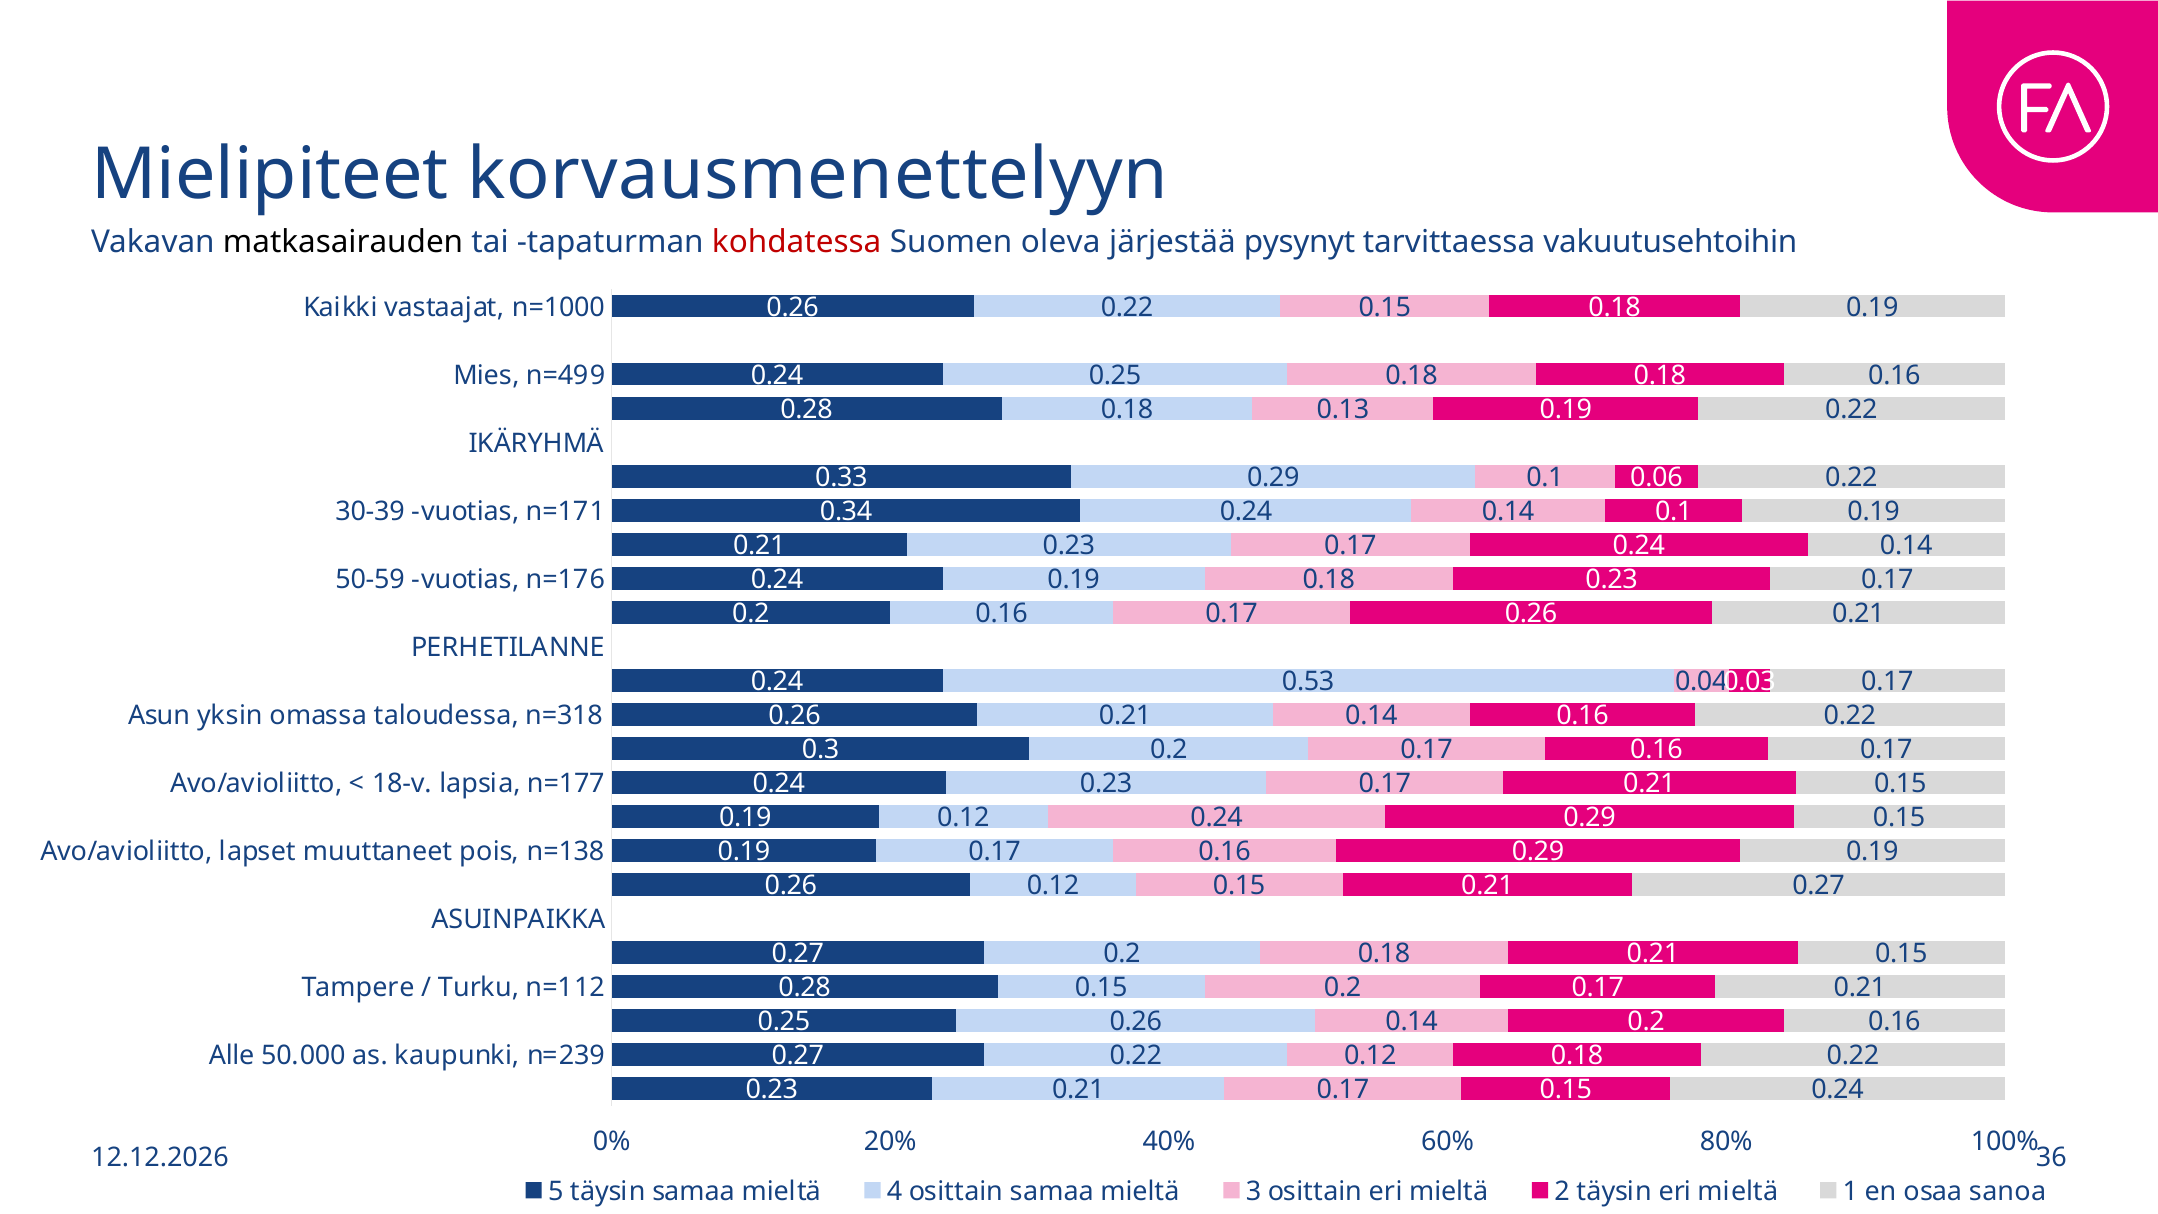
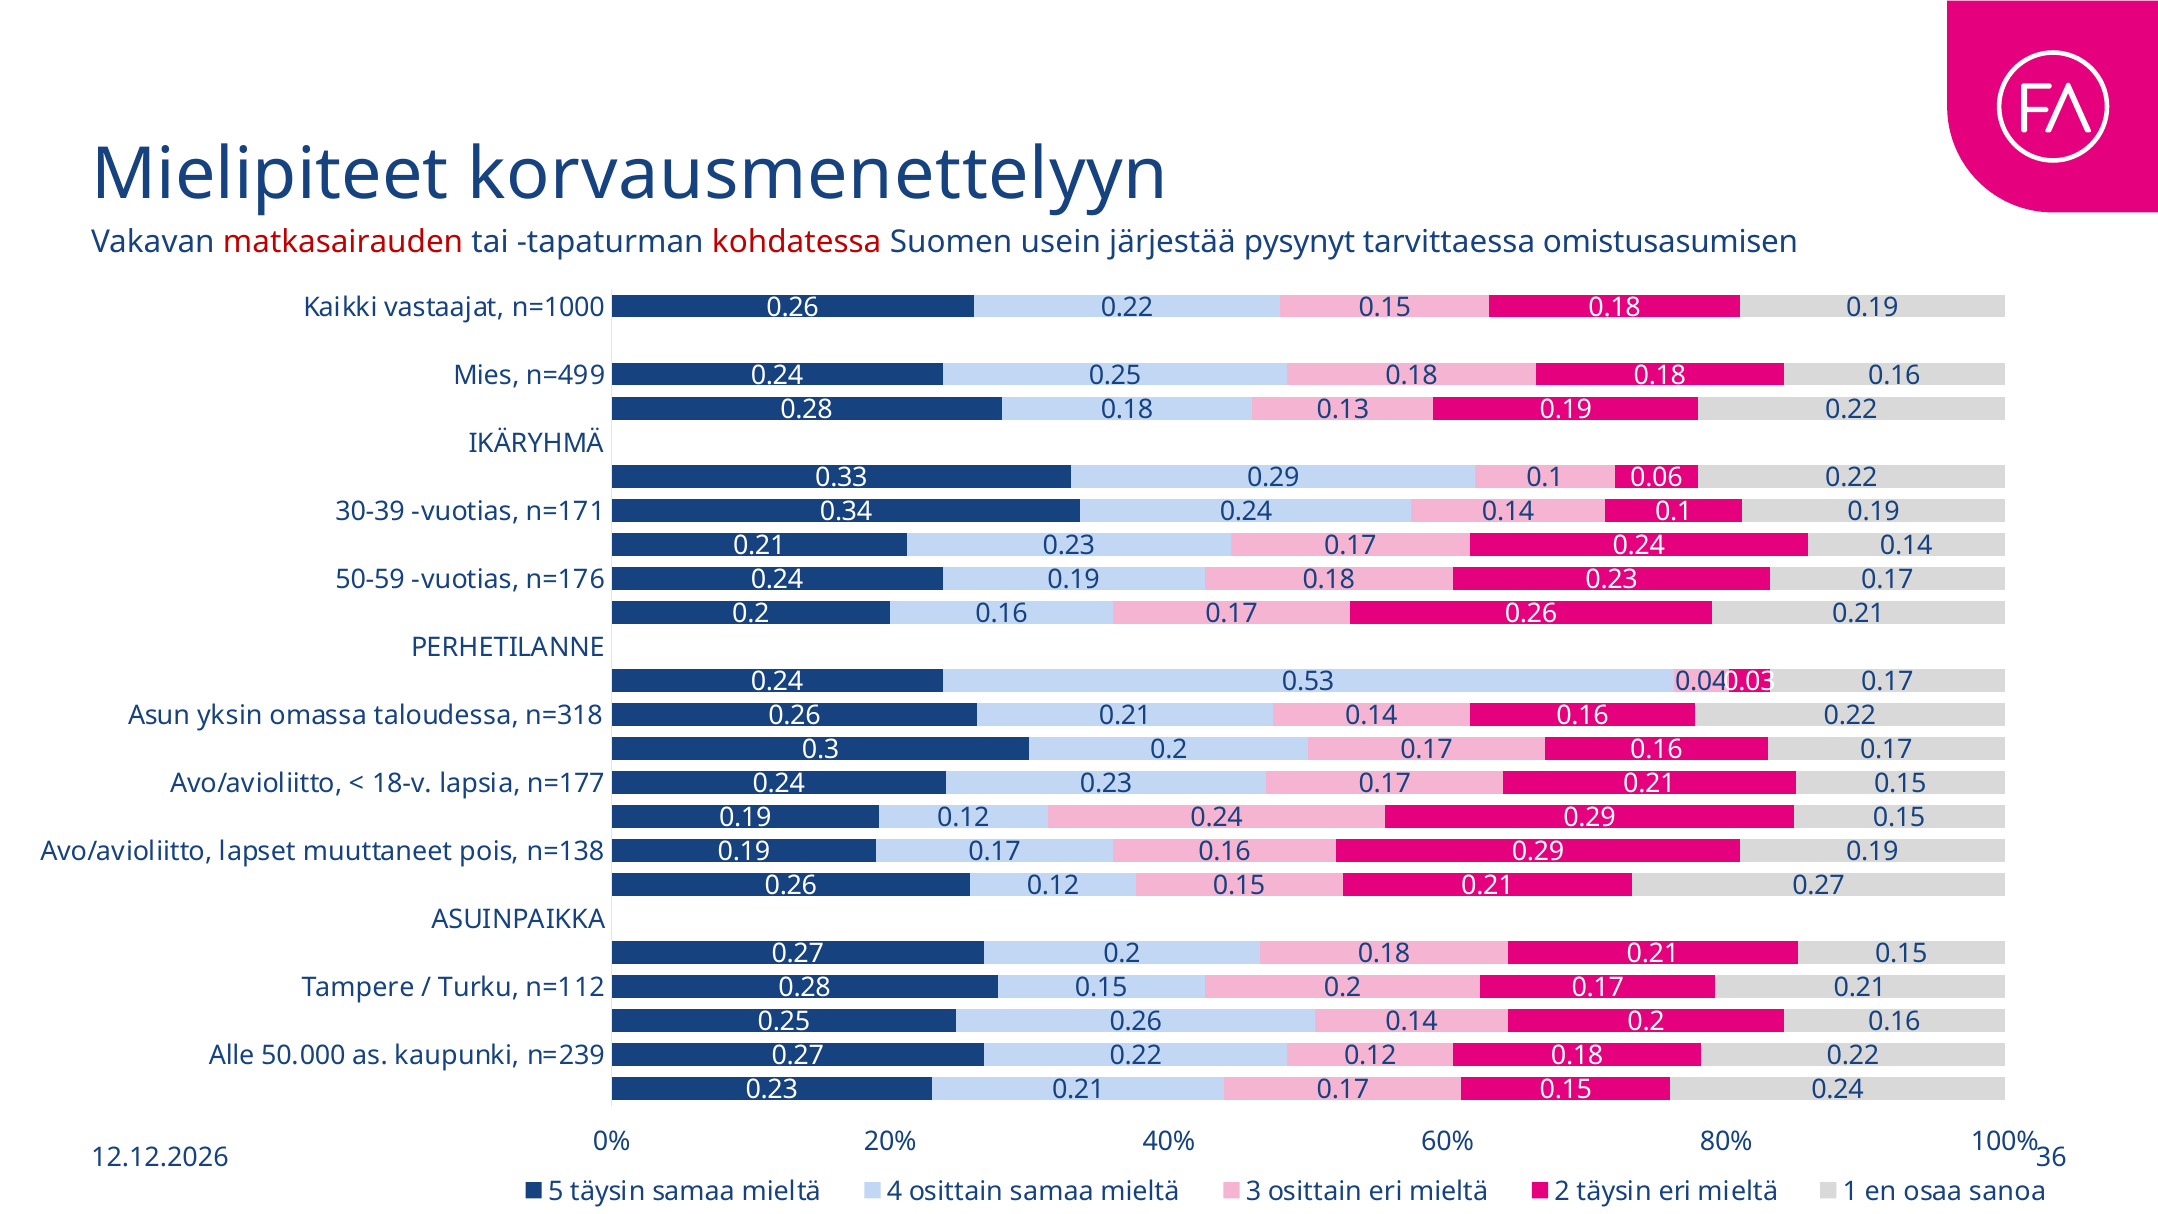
matkasairauden colour: black -> red
oleva: oleva -> usein
vakuutusehtoihin: vakuutusehtoihin -> omistusasumisen
